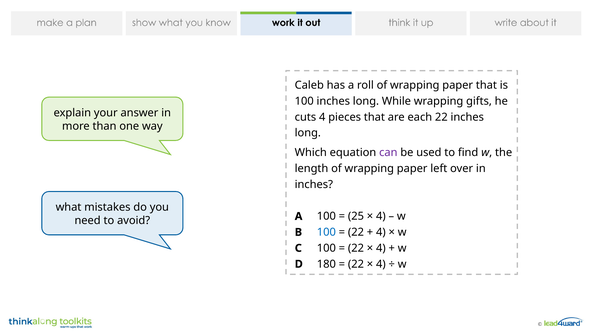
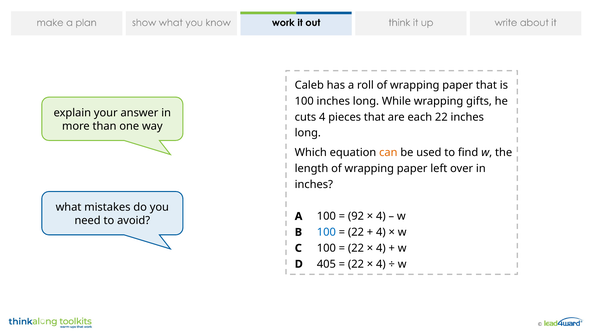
can colour: purple -> orange
25: 25 -> 92
180: 180 -> 405
